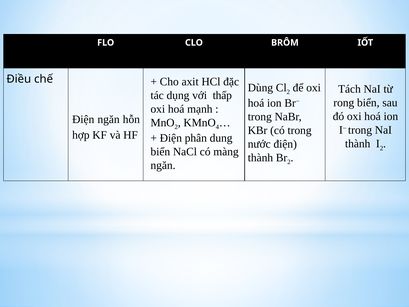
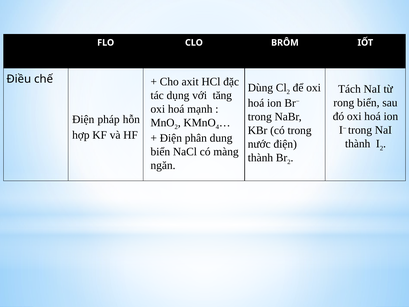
thấp: thấp -> tăng
Điện ngăn: ngăn -> pháp
